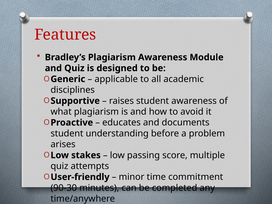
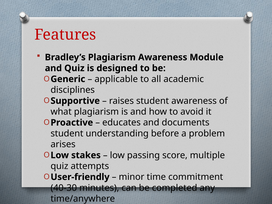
90-30: 90-30 -> 40-30
